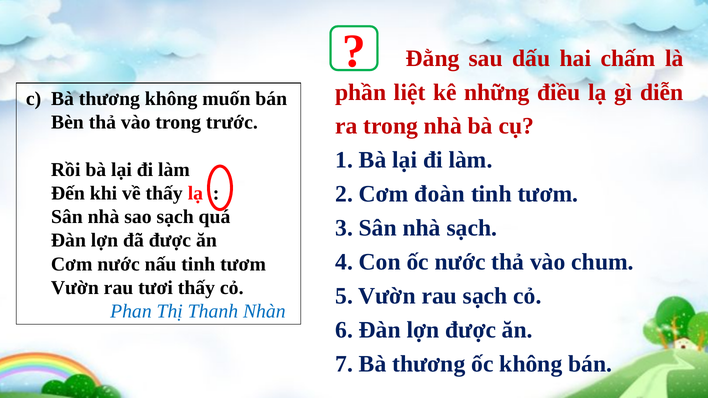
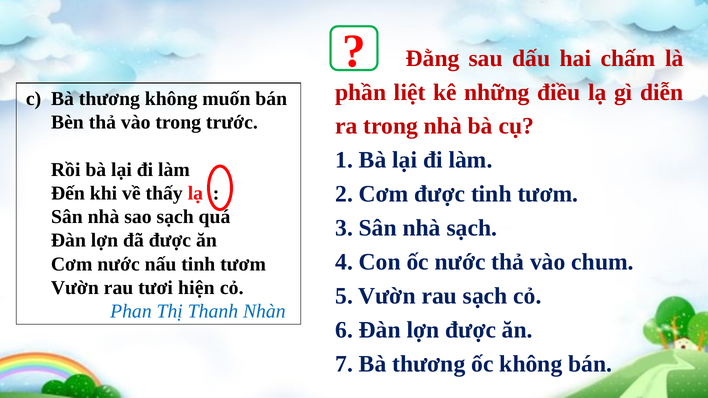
Cơm đoàn: đoàn -> được
tươi thấy: thấy -> hiện
